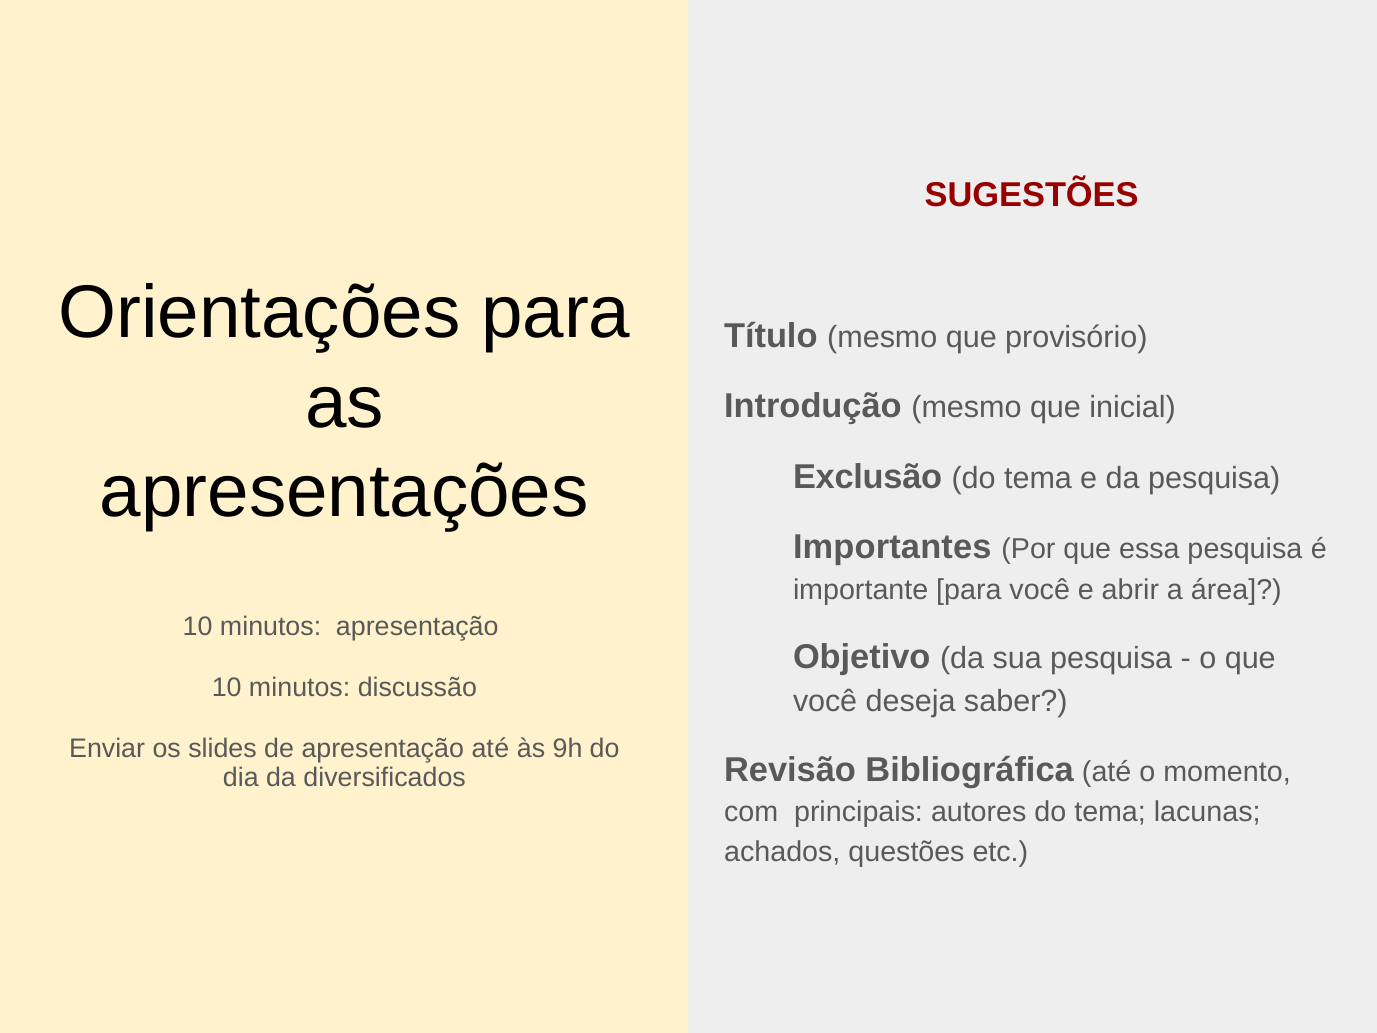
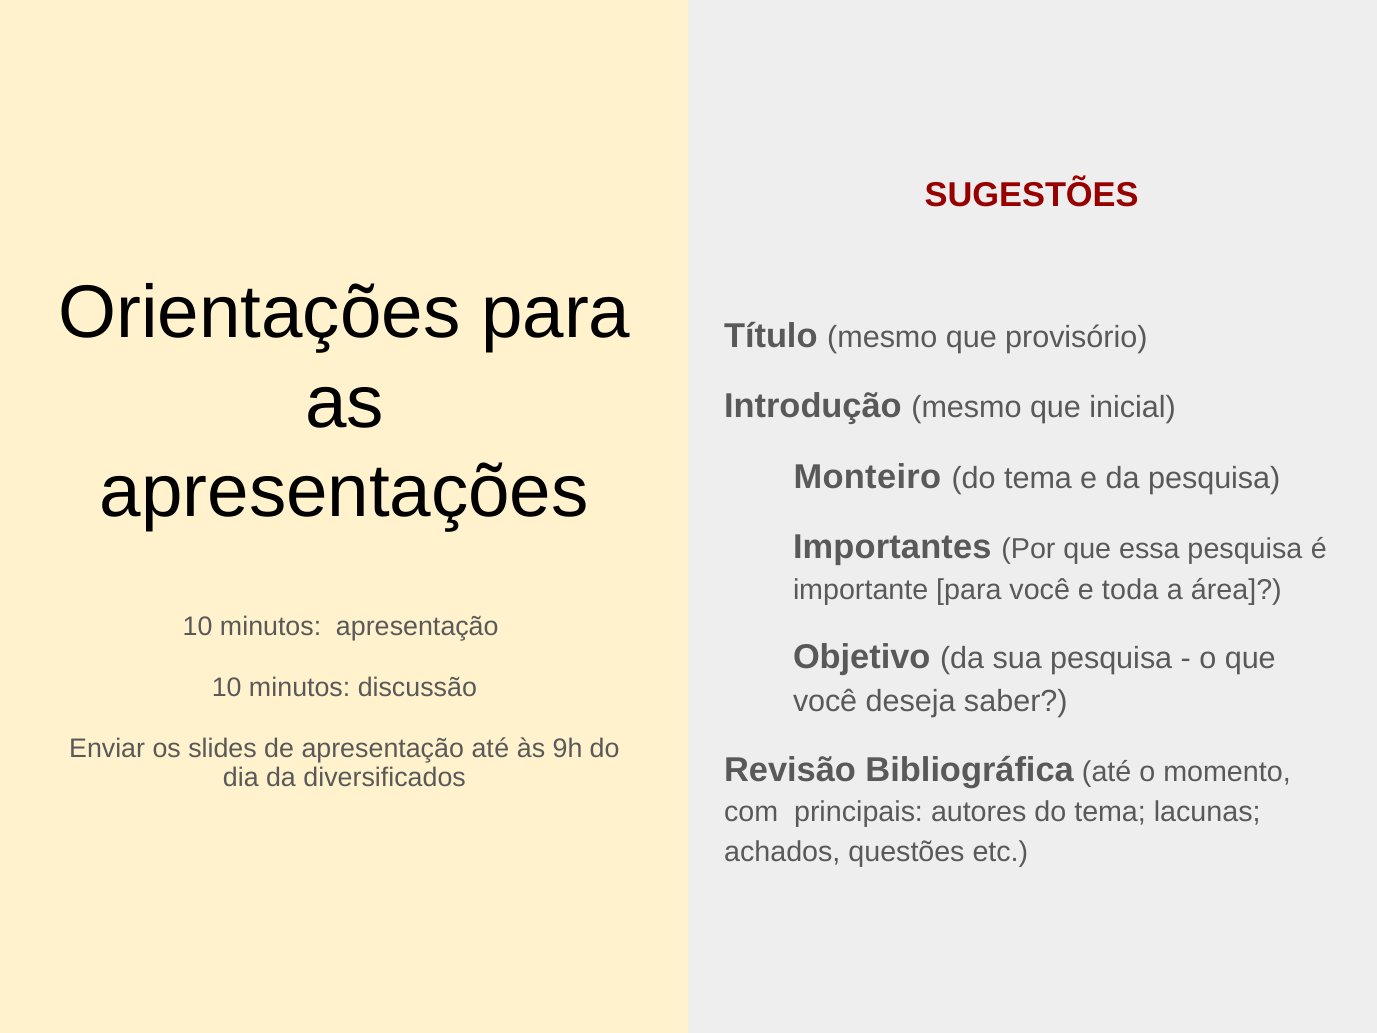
Exclusão: Exclusão -> Monteiro
abrir: abrir -> toda
